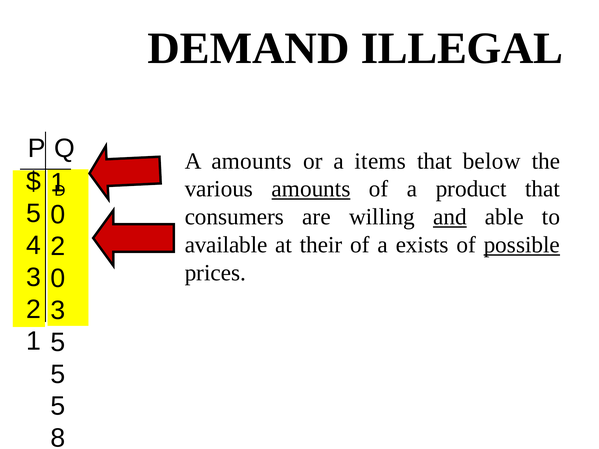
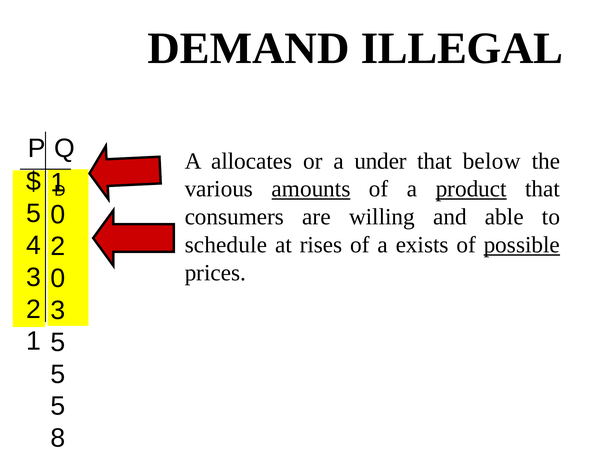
A amounts: amounts -> allocates
items: items -> under
product underline: none -> present
and underline: present -> none
available: available -> schedule
their: their -> rises
